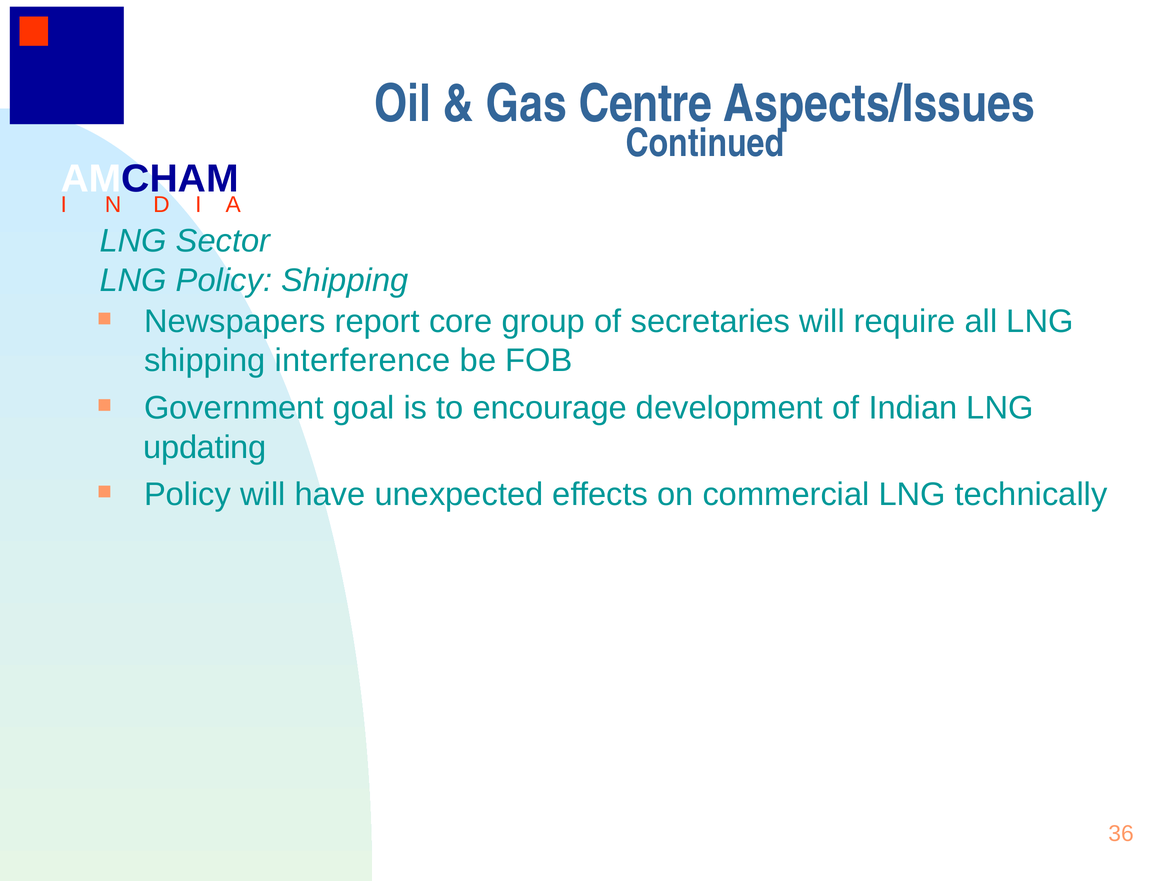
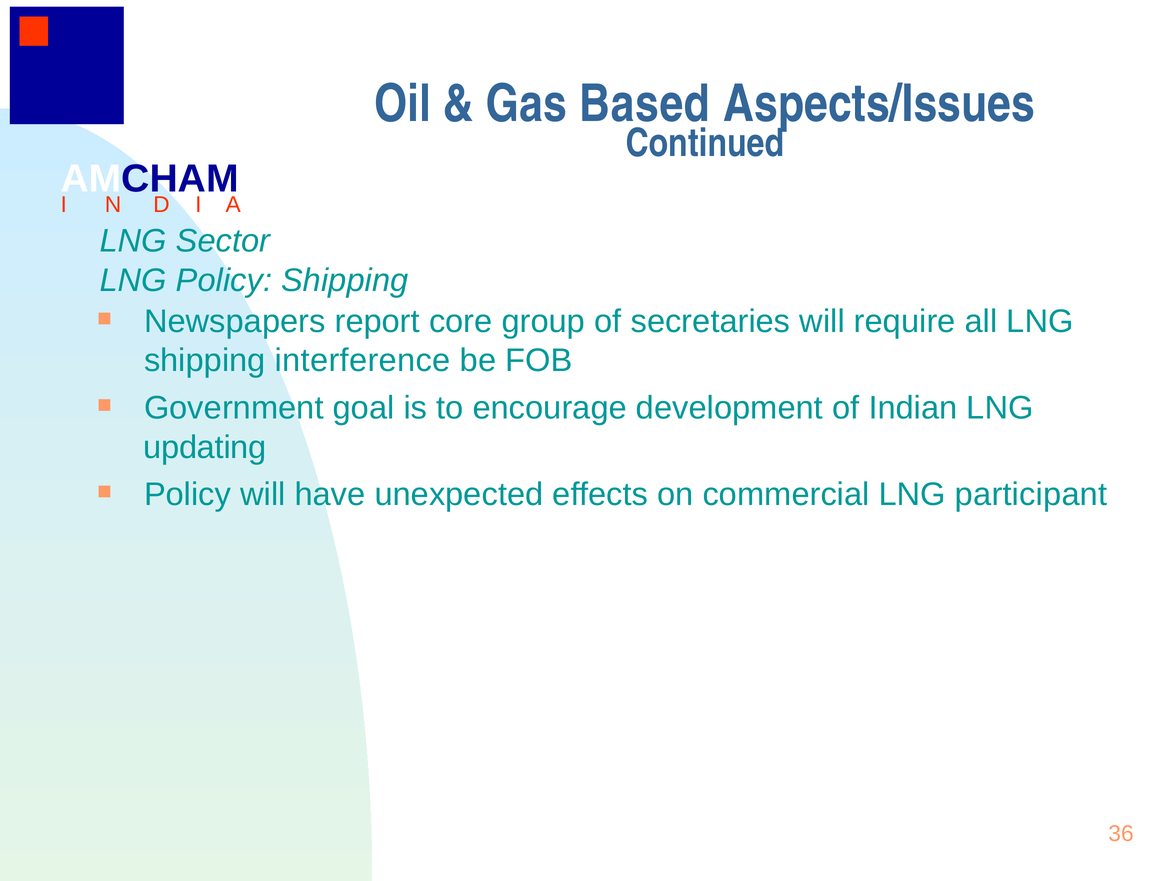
Centre: Centre -> Based
technically: technically -> participant
